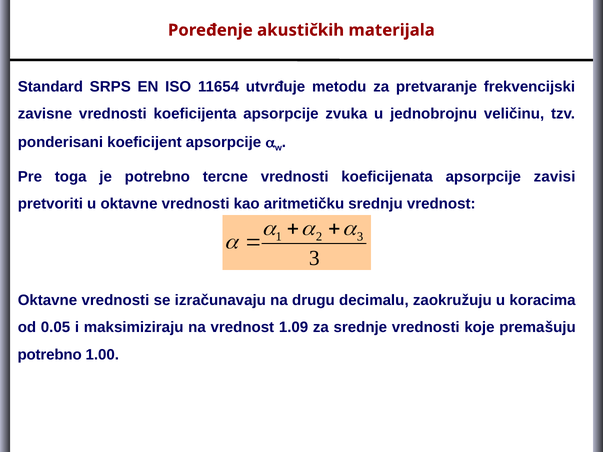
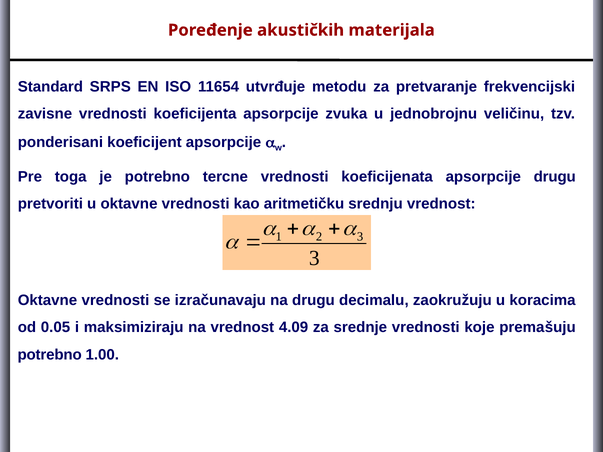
apsorpcije zavisi: zavisi -> drugu
1.09: 1.09 -> 4.09
